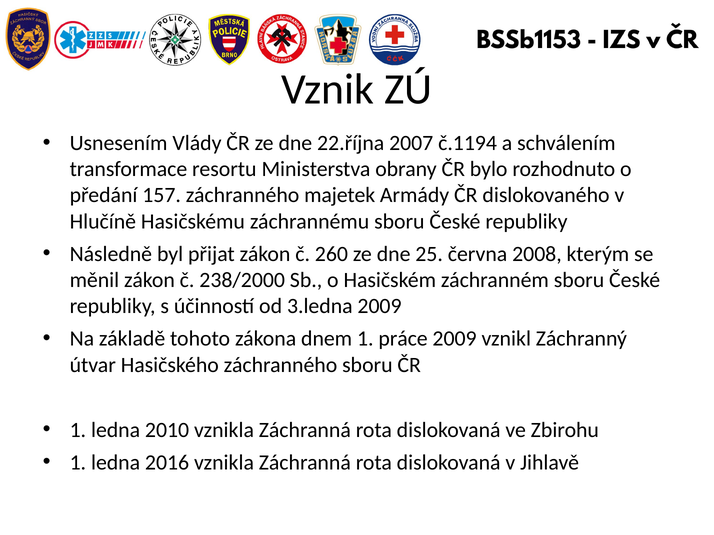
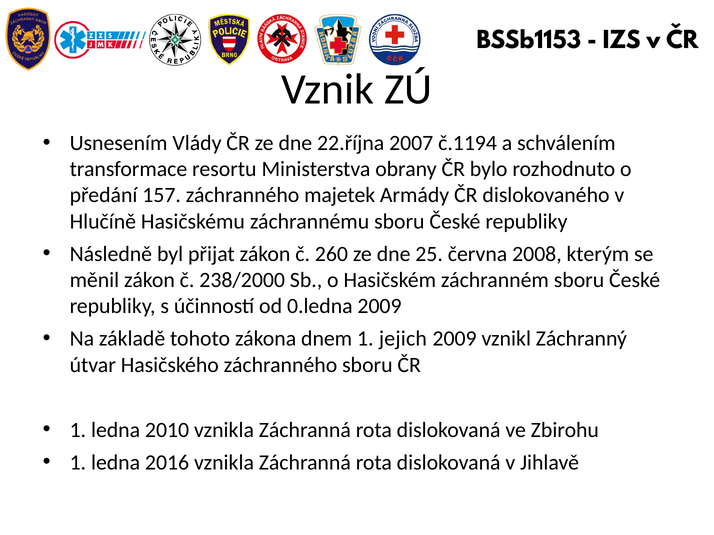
3.ledna: 3.ledna -> 0.ledna
práce: práce -> jejich
